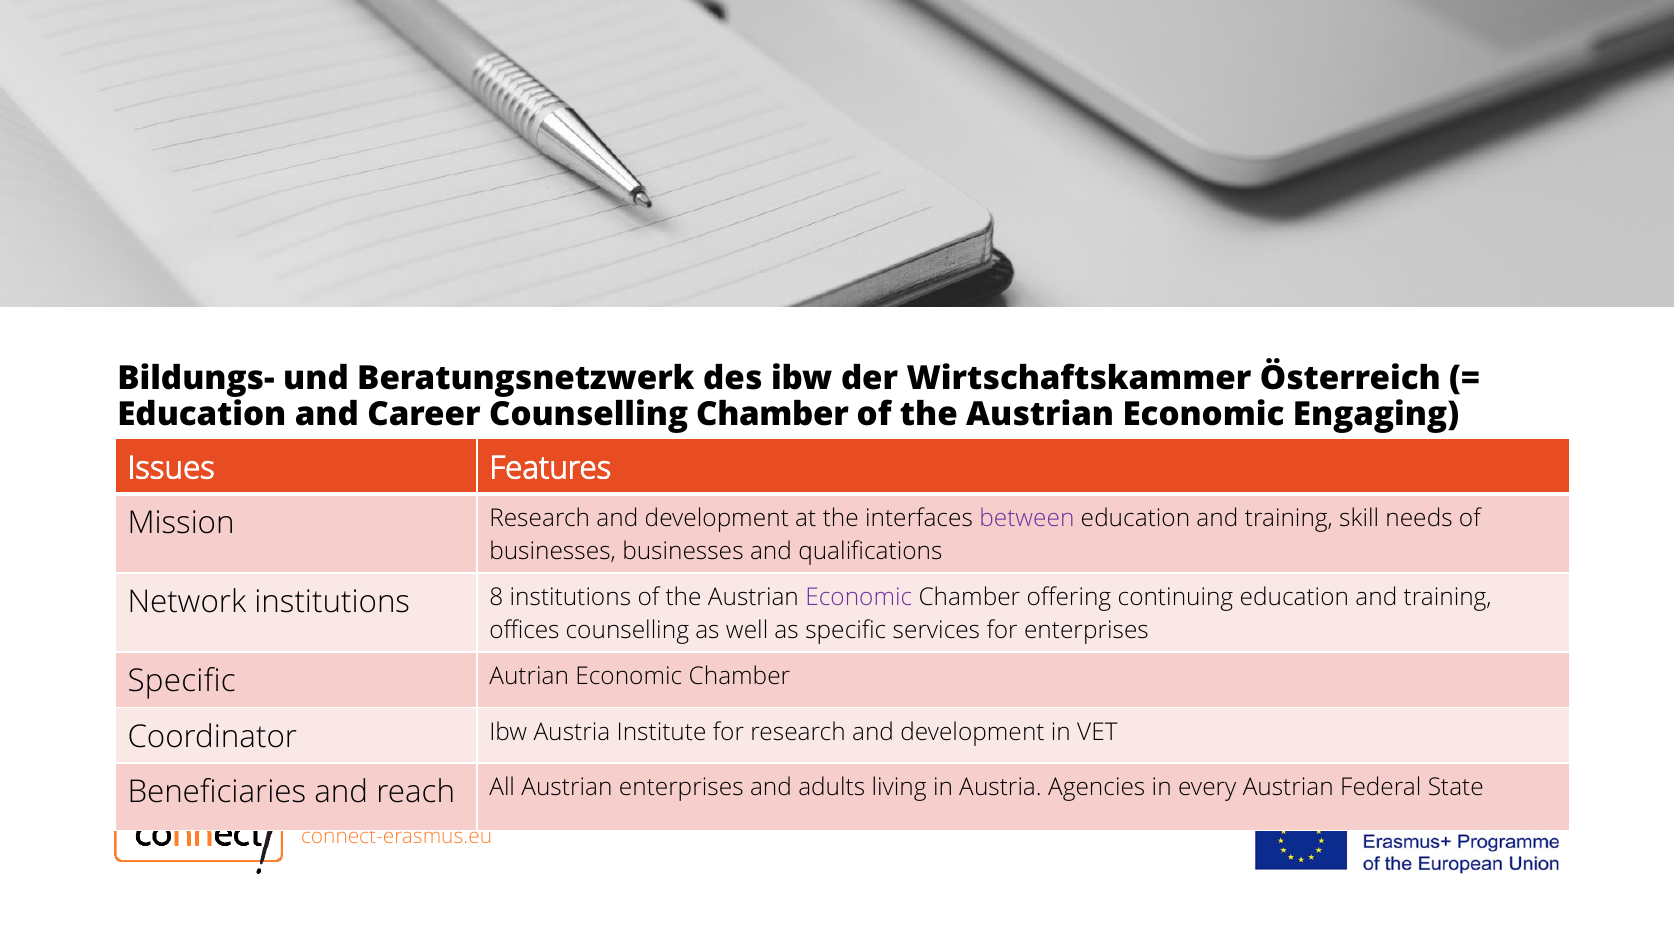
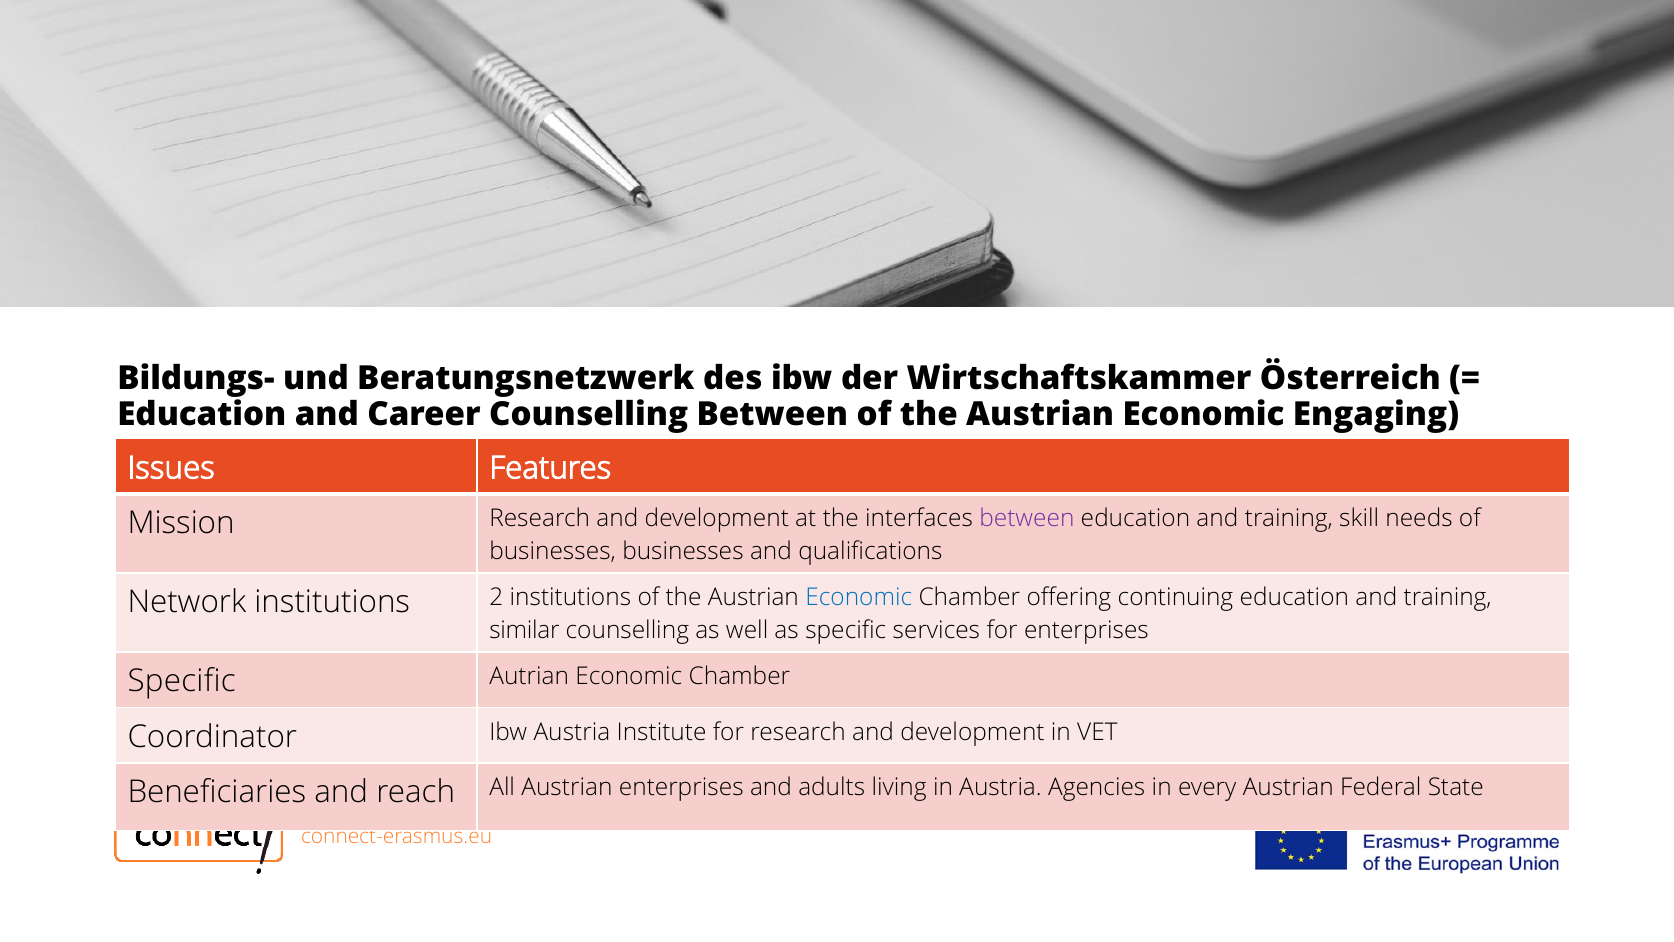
Counselling Chamber: Chamber -> Between
8: 8 -> 2
Economic at (859, 597) colour: purple -> blue
offices: offices -> similar
